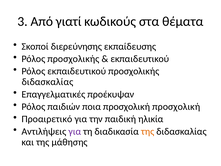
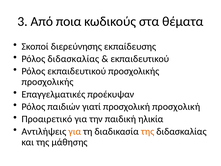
γιατί: γιατί -> ποια
Ρόλος προσχολικής: προσχολικής -> διδασκαλίας
διδασκαλίας at (47, 82): διδασκαλίας -> προσχολικής
ποια: ποια -> γιατί
για at (75, 131) colour: purple -> orange
